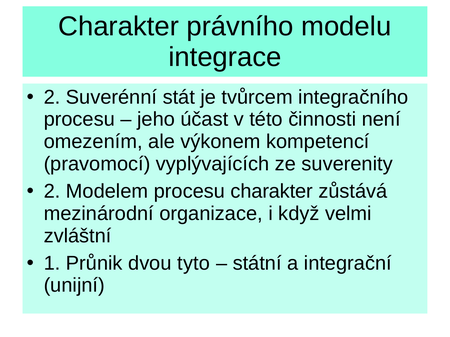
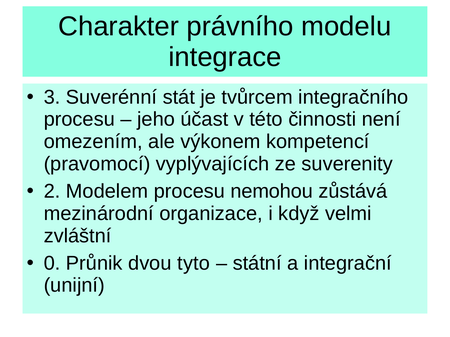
2 at (52, 97): 2 -> 3
procesu charakter: charakter -> nemohou
1: 1 -> 0
